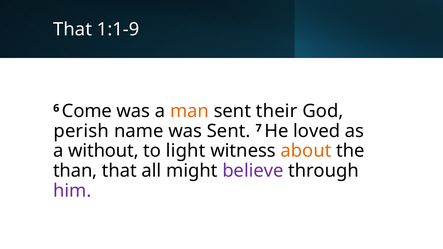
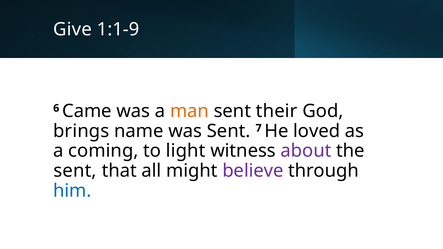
That at (73, 29): That -> Give
Come: Come -> Came
perish: perish -> brings
without: without -> coming
about colour: orange -> purple
than at (75, 171): than -> sent
him colour: purple -> blue
